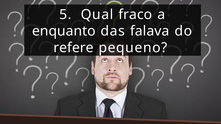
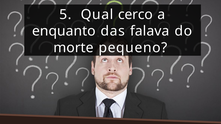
fraco: fraco -> cerco
refere: refere -> morte
